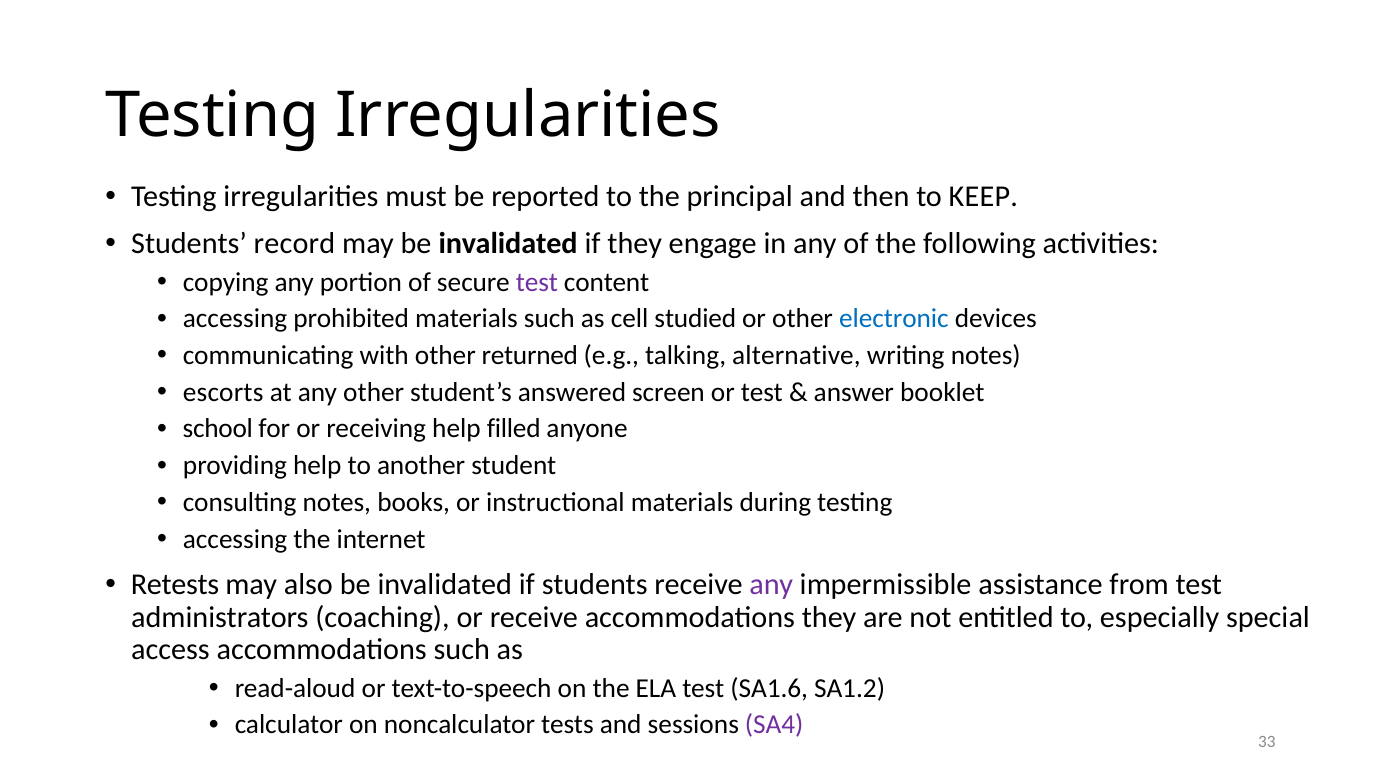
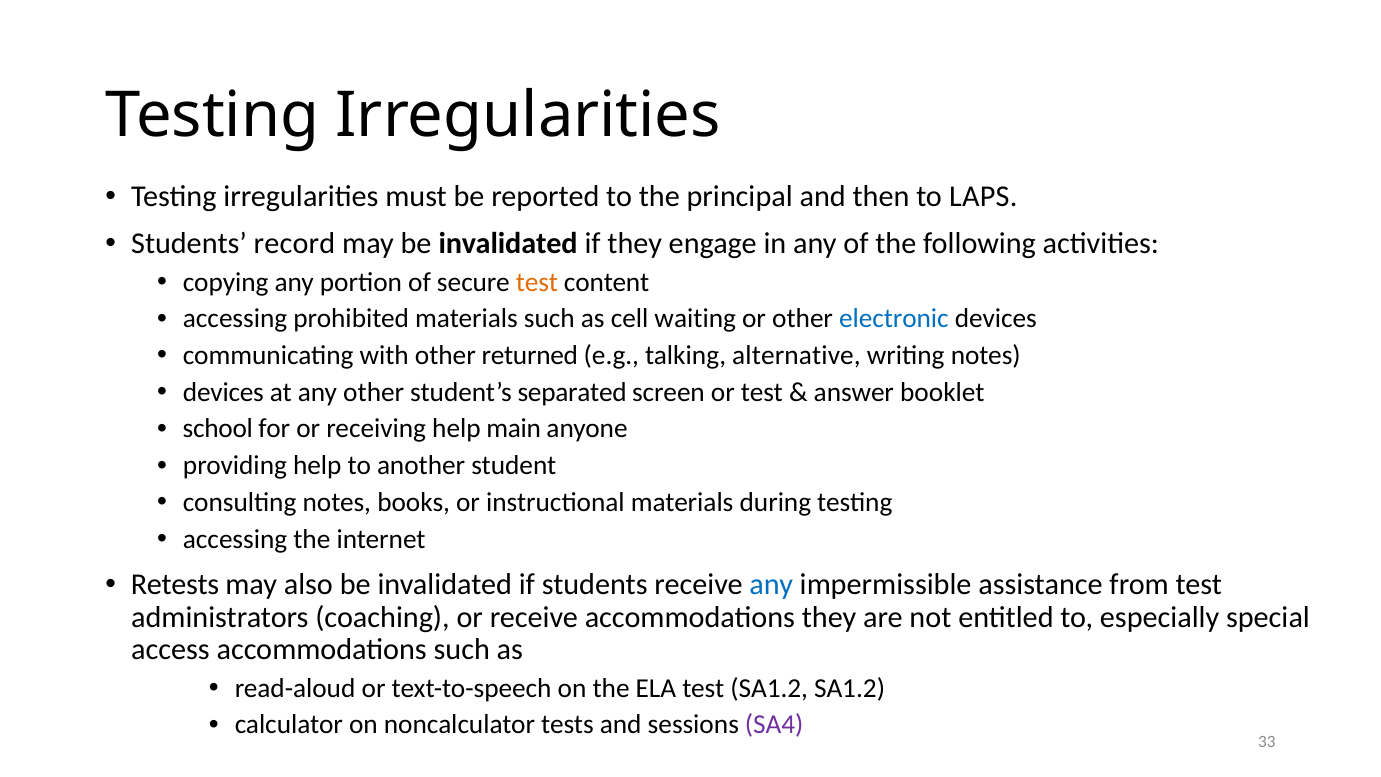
KEEP: KEEP -> LAPS
test at (537, 282) colour: purple -> orange
studied: studied -> waiting
escorts at (223, 392): escorts -> devices
answered: answered -> separated
filled: filled -> main
any at (771, 584) colour: purple -> blue
test SA1.6: SA1.6 -> SA1.2
